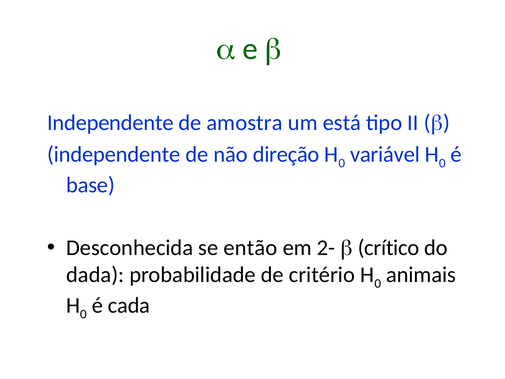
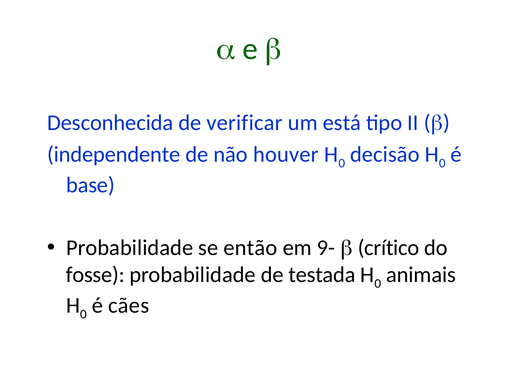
Independente at (110, 123): Independente -> Desconhecida
amostra: amostra -> verificar
direção: direção -> houver
variável: variável -> decisão
Desconhecida at (130, 248): Desconhecida -> Probabilidade
2-: 2- -> 9-
dada: dada -> fosse
critério: critério -> testada
cada: cada -> cães
